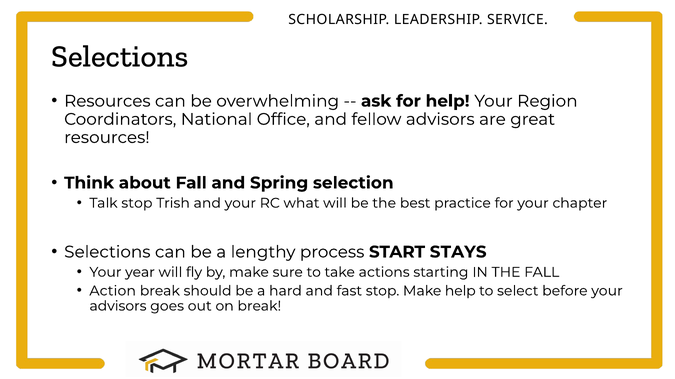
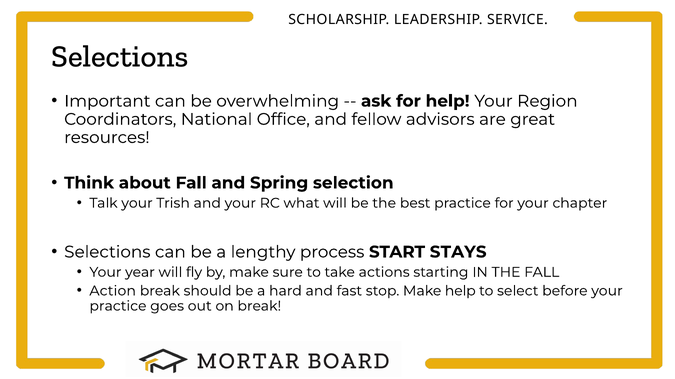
Resources at (107, 101): Resources -> Important
Talk stop: stop -> your
advisors at (118, 306): advisors -> practice
